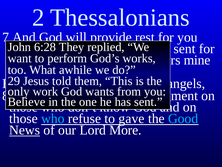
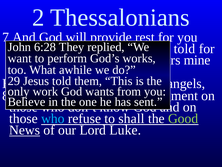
sent at (185, 49): sent -> told
gave: gave -> shall
Good colour: light blue -> light green
More: More -> Luke
